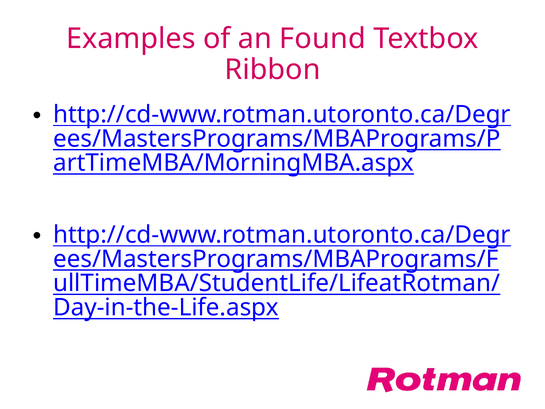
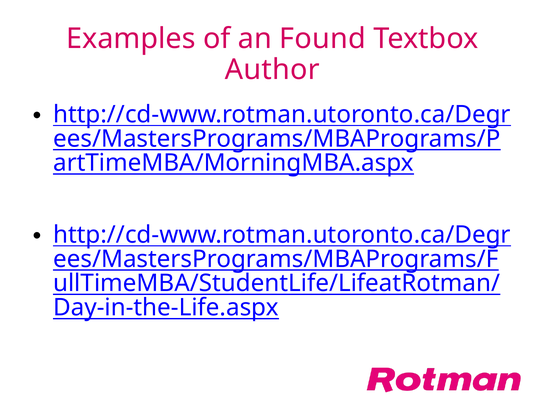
Ribbon: Ribbon -> Author
